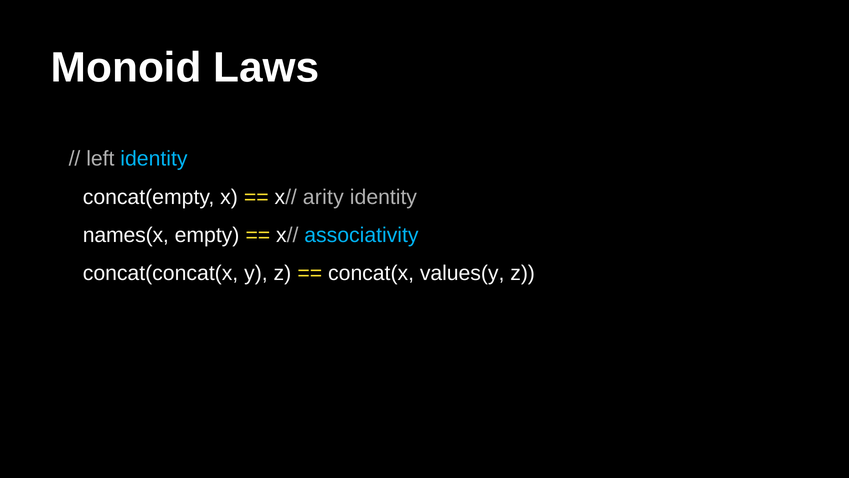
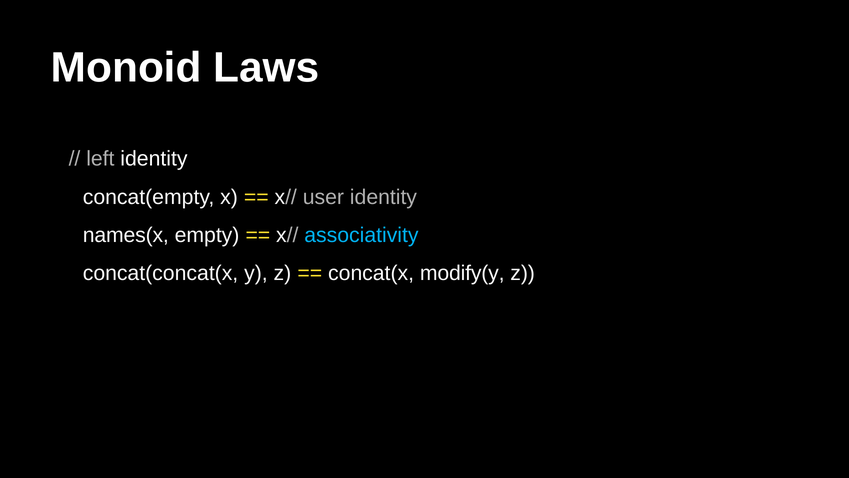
identity at (154, 159) colour: light blue -> white
arity: arity -> user
values(y: values(y -> modify(y
